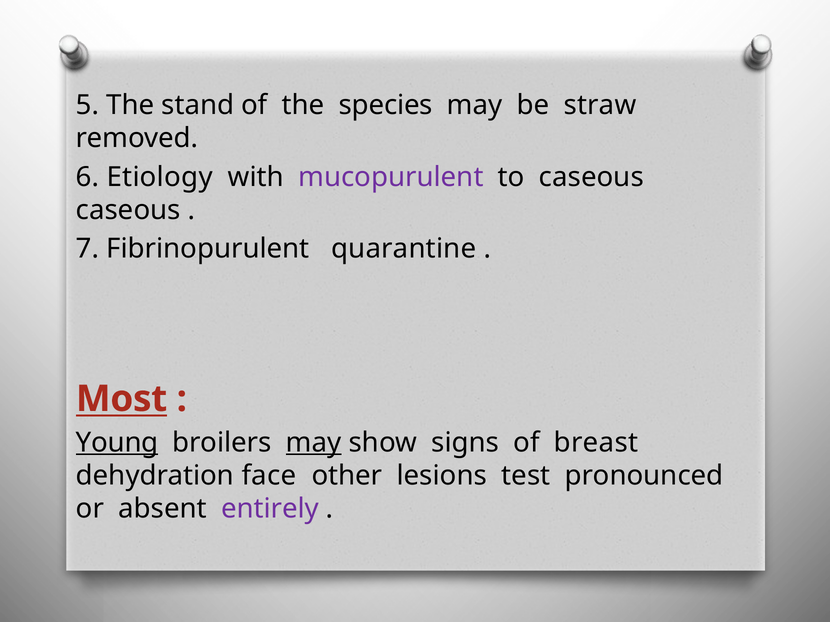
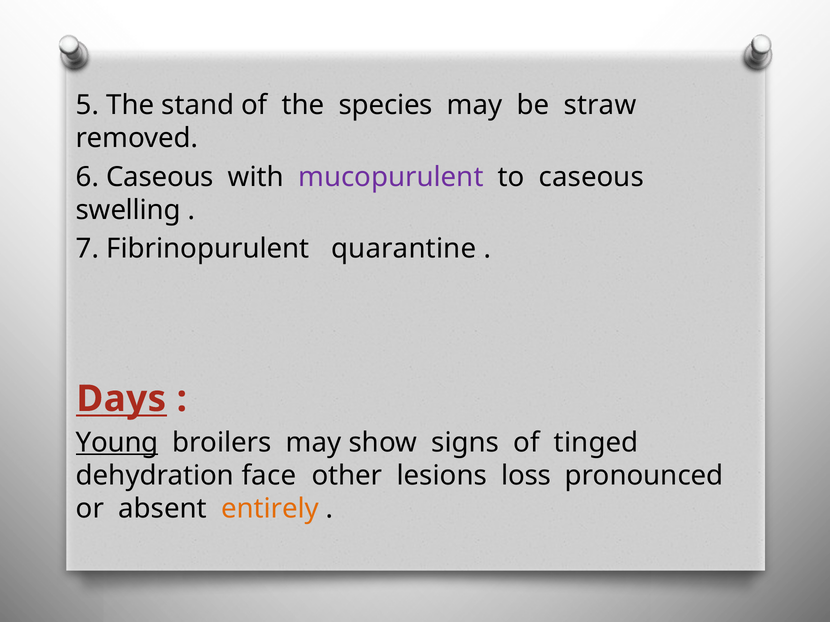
6 Etiology: Etiology -> Caseous
caseous at (128, 210): caseous -> swelling
Most: Most -> Days
may at (314, 443) underline: present -> none
breast: breast -> tinged
test: test -> loss
entirely colour: purple -> orange
